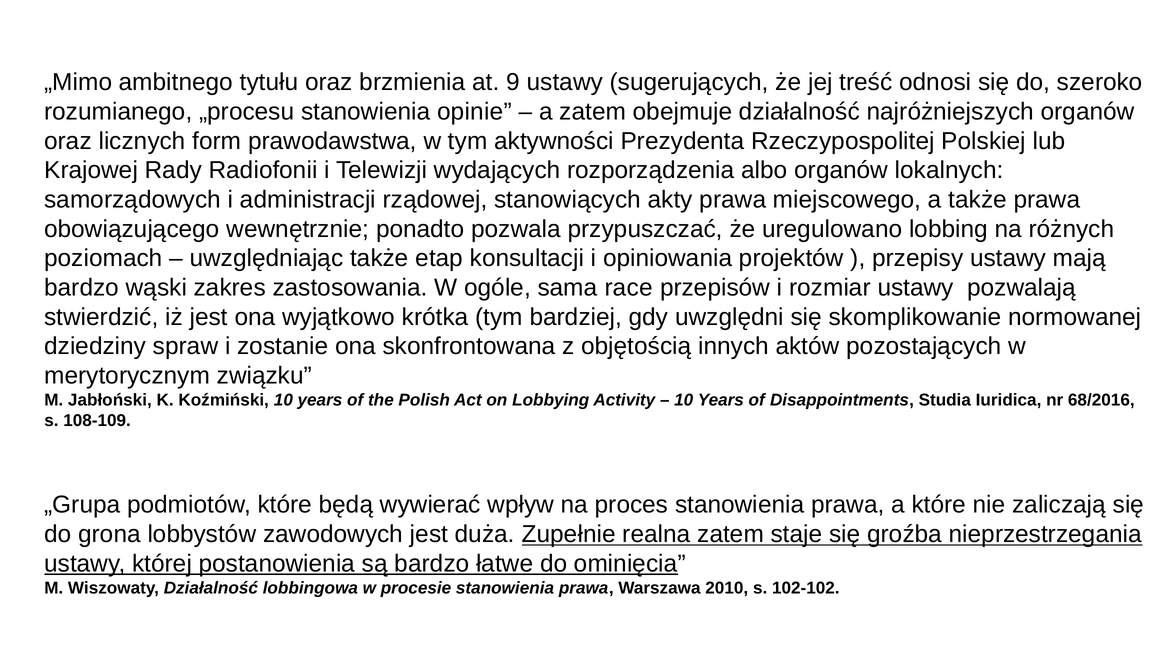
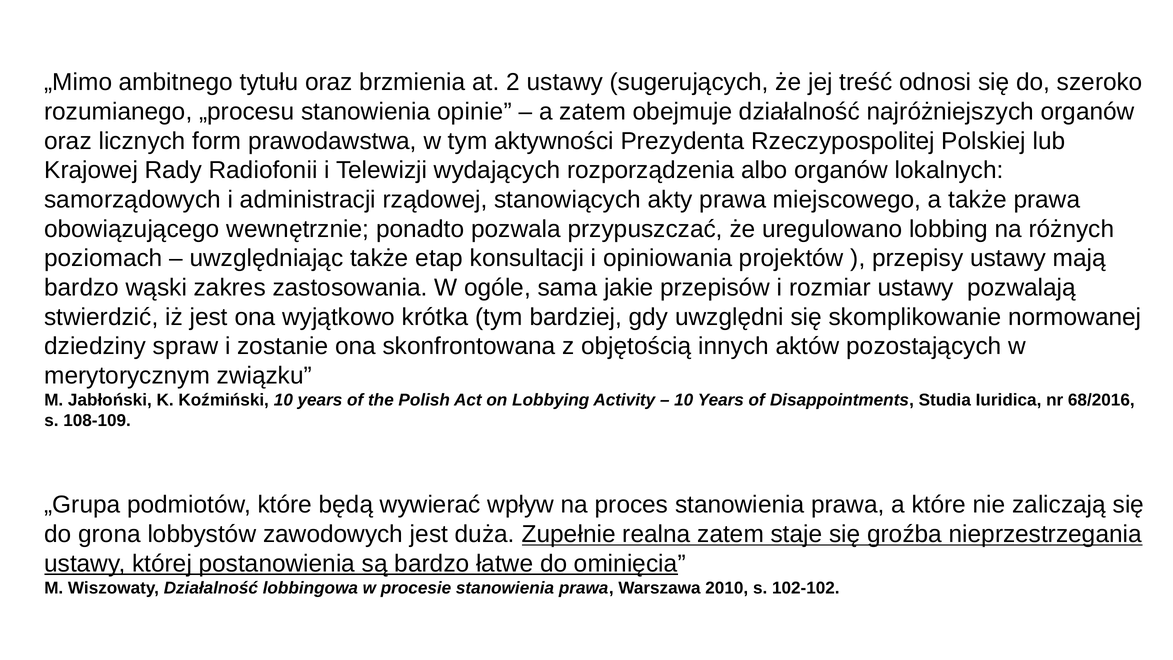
9: 9 -> 2
race: race -> jakie
